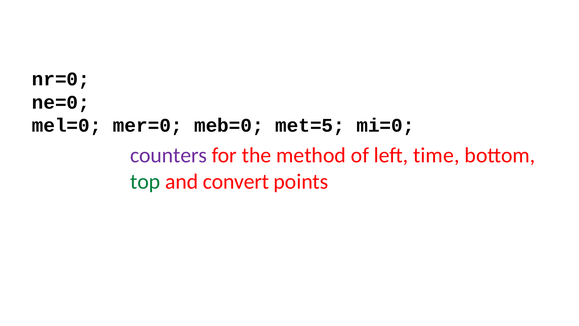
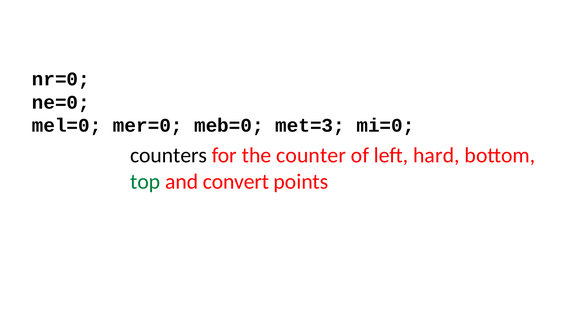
met=5: met=5 -> met=3
counters colour: purple -> black
method: method -> counter
time: time -> hard
